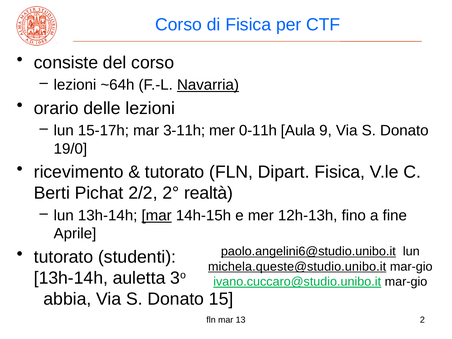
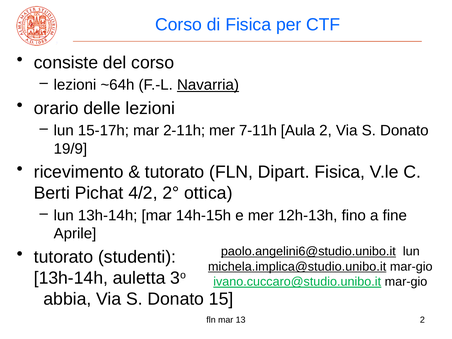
3-11h: 3-11h -> 2-11h
0-11h: 0-11h -> 7-11h
Aula 9: 9 -> 2
19/0: 19/0 -> 19/9
2/2: 2/2 -> 4/2
realtà: realtà -> ottica
mar at (157, 216) underline: present -> none
michela.queste@studio.unibo.it: michela.queste@studio.unibo.it -> michela.implica@studio.unibo.it
